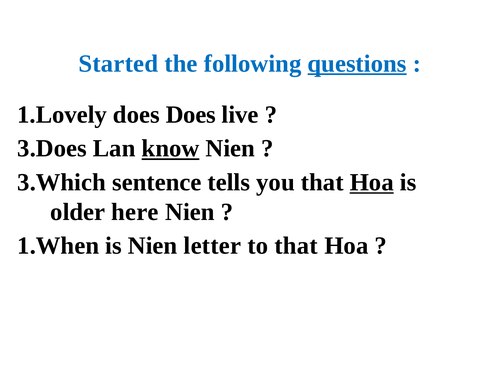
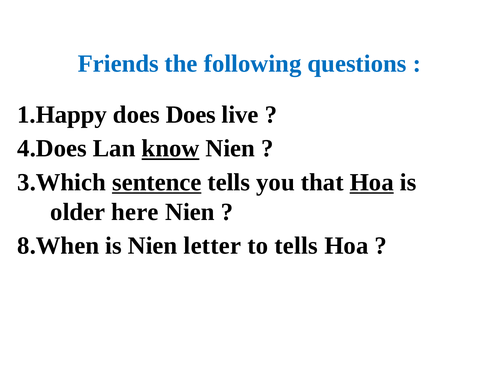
Started: Started -> Friends
questions underline: present -> none
1.Lovely: 1.Lovely -> 1.Happy
3.Does: 3.Does -> 4.Does
sentence underline: none -> present
1.When: 1.When -> 8.When
to that: that -> tells
